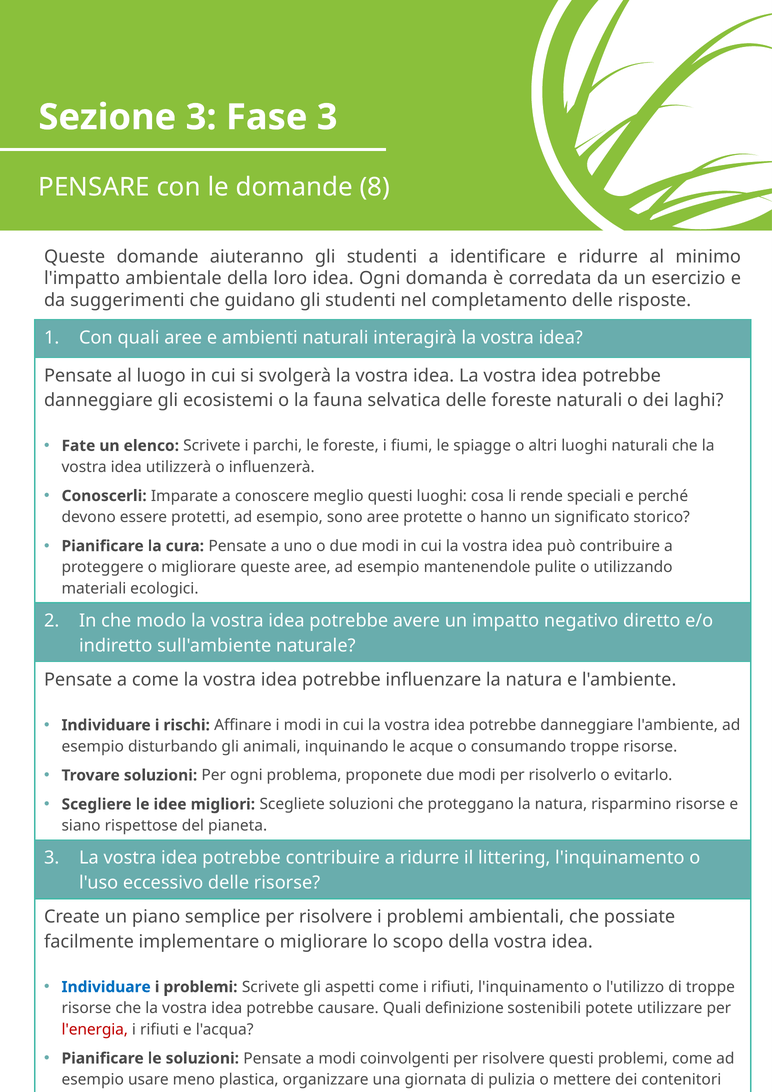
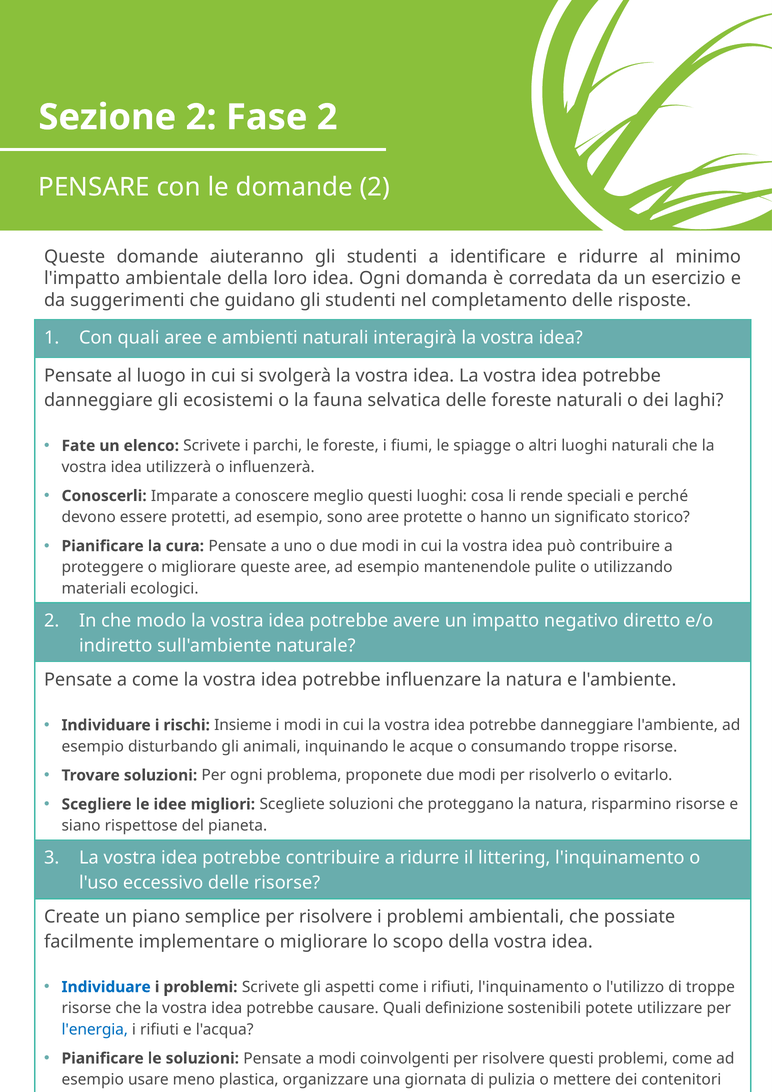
Sezione 3: 3 -> 2
Fase 3: 3 -> 2
domande 8: 8 -> 2
Affinare: Affinare -> Insieme
l'energia colour: red -> blue
